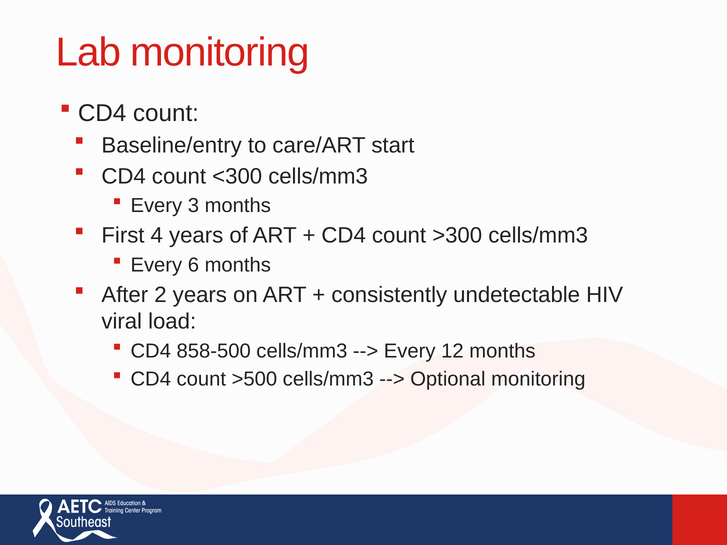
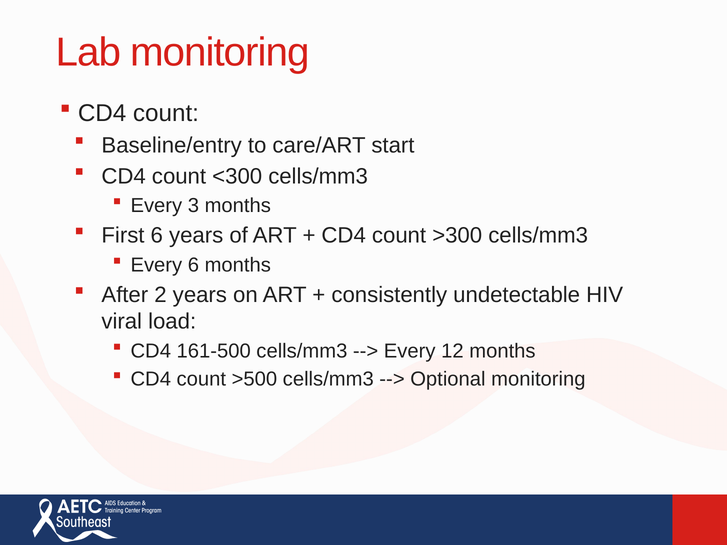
First 4: 4 -> 6
858-500: 858-500 -> 161-500
